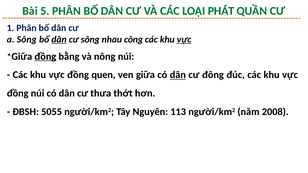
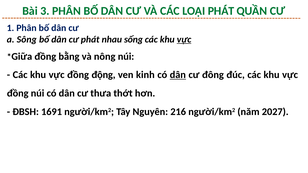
5: 5 -> 3
dân at (59, 40) underline: present -> none
cư sông: sông -> phát
công: công -> sống
đồng at (45, 56) underline: present -> none
quen: quen -> động
ven giữa: giữa -> kinh
5055: 5055 -> 1691
113: 113 -> 216
2008: 2008 -> 2027
